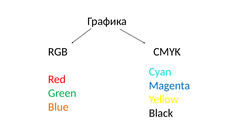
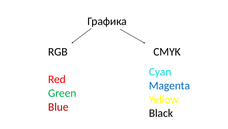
Blue colour: orange -> red
